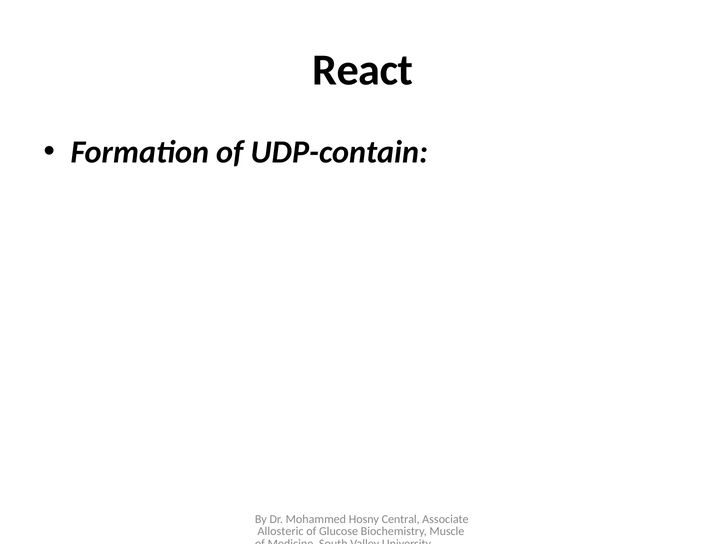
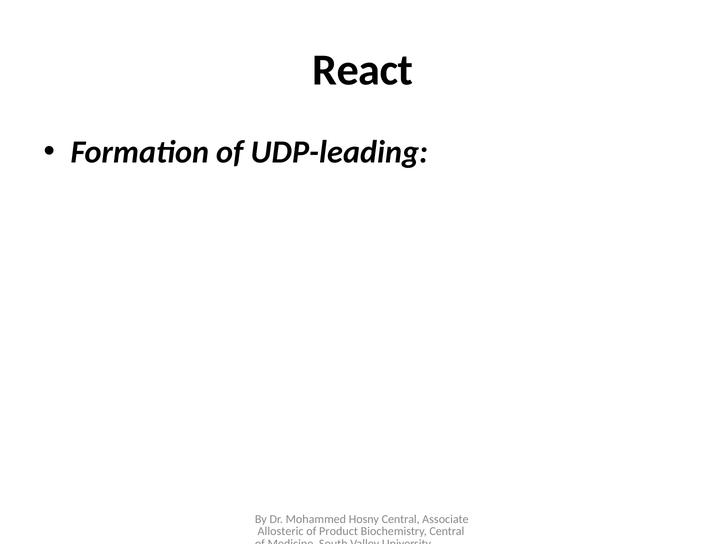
UDP-contain: UDP-contain -> UDP-leading
Glucose: Glucose -> Product
Biochemistry Muscle: Muscle -> Central
